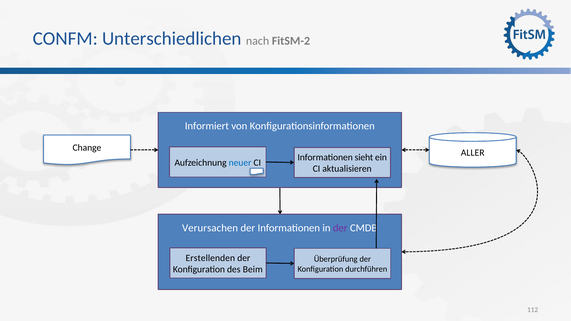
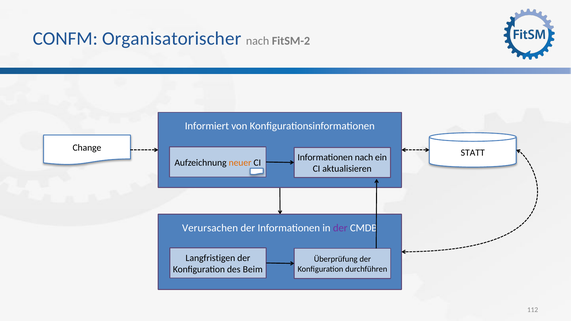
Unterschiedlichen: Unterschiedlichen -> Organisatorischer
ALLER: ALLER -> STATT
Informationen sieht: sieht -> nach
neuer colour: blue -> orange
Erstellenden: Erstellenden -> Langfristigen
